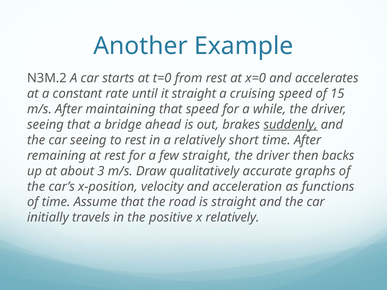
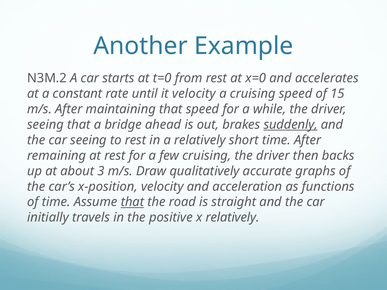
it straight: straight -> velocity
few straight: straight -> cruising
that at (132, 202) underline: none -> present
